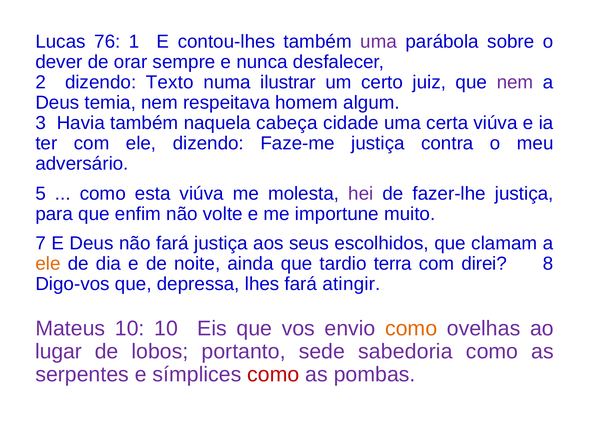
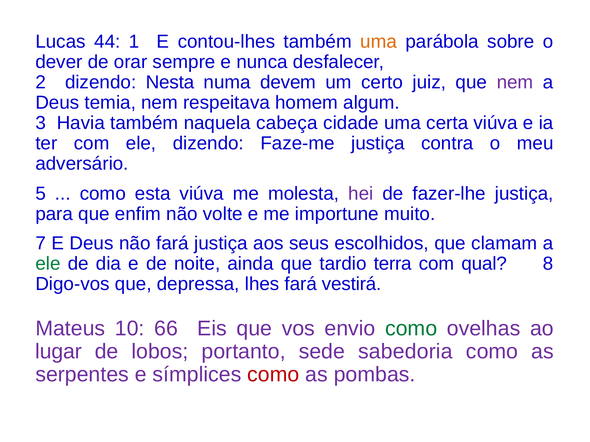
76: 76 -> 44
uma at (379, 42) colour: purple -> orange
Texto: Texto -> Nesta
ilustrar: ilustrar -> devem
ele at (48, 264) colour: orange -> green
direi: direi -> qual
atingir: atingir -> vestirá
10 10: 10 -> 66
como at (411, 329) colour: orange -> green
